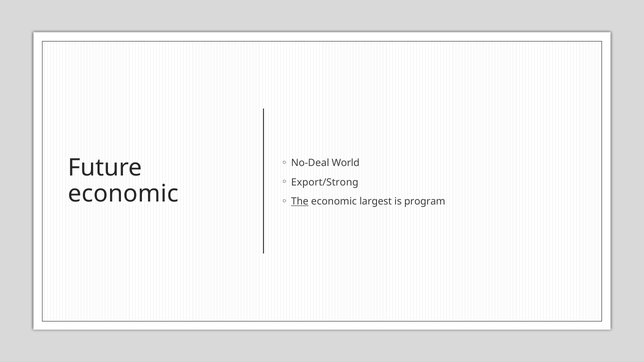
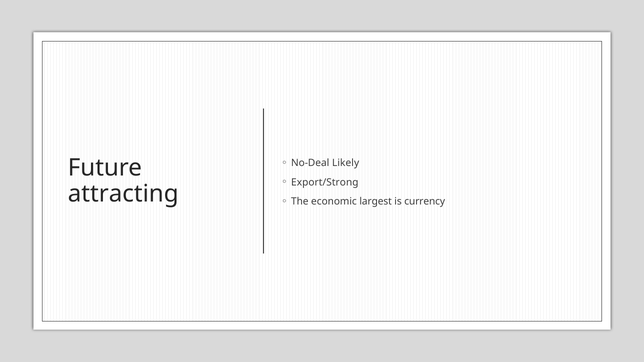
World: World -> Likely
economic at (123, 194): economic -> attracting
The underline: present -> none
program: program -> currency
